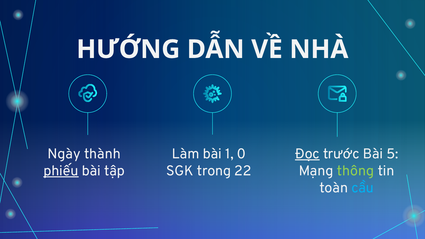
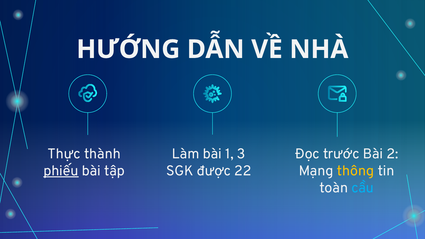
Ngày: Ngày -> Thực
Đọc underline: present -> none
5: 5 -> 2
0: 0 -> 3
thông colour: light green -> yellow
trong: trong -> được
